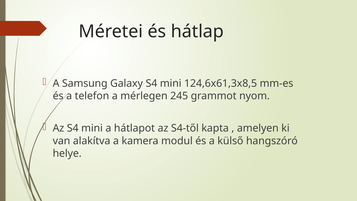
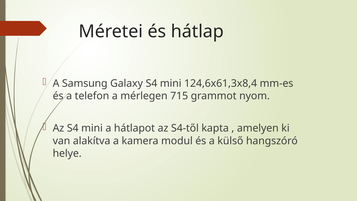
124,6x61,3x8,5: 124,6x61,3x8,5 -> 124,6x61,3x8,4
245: 245 -> 715
